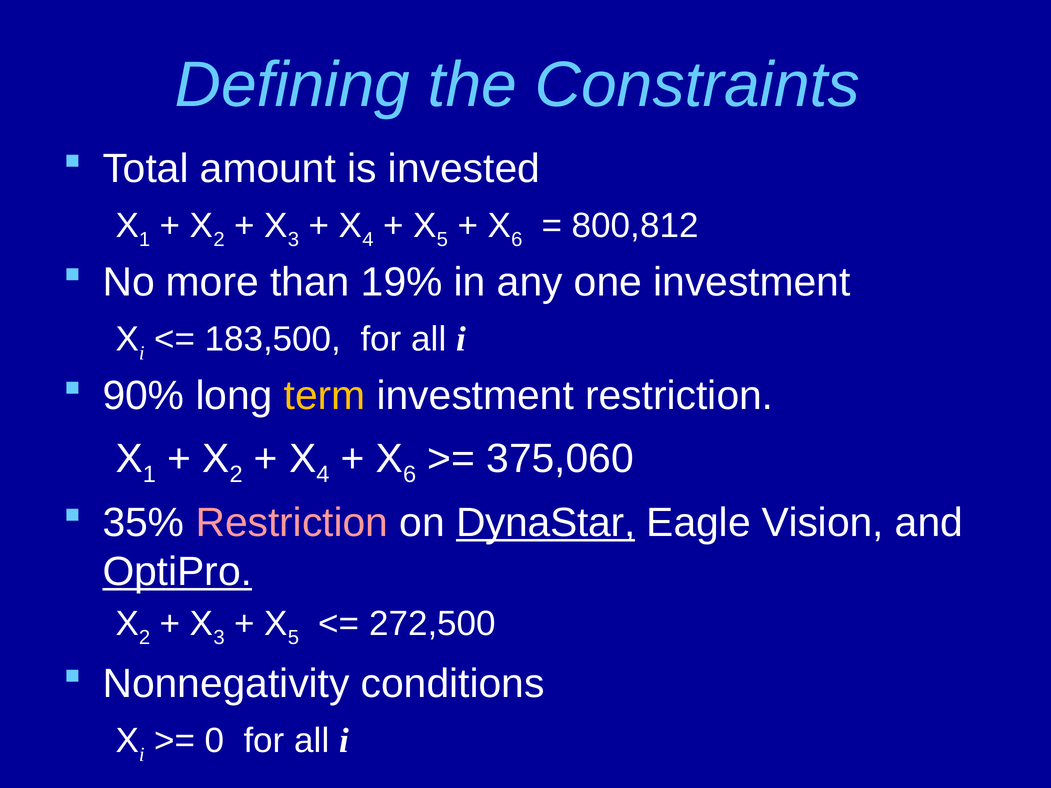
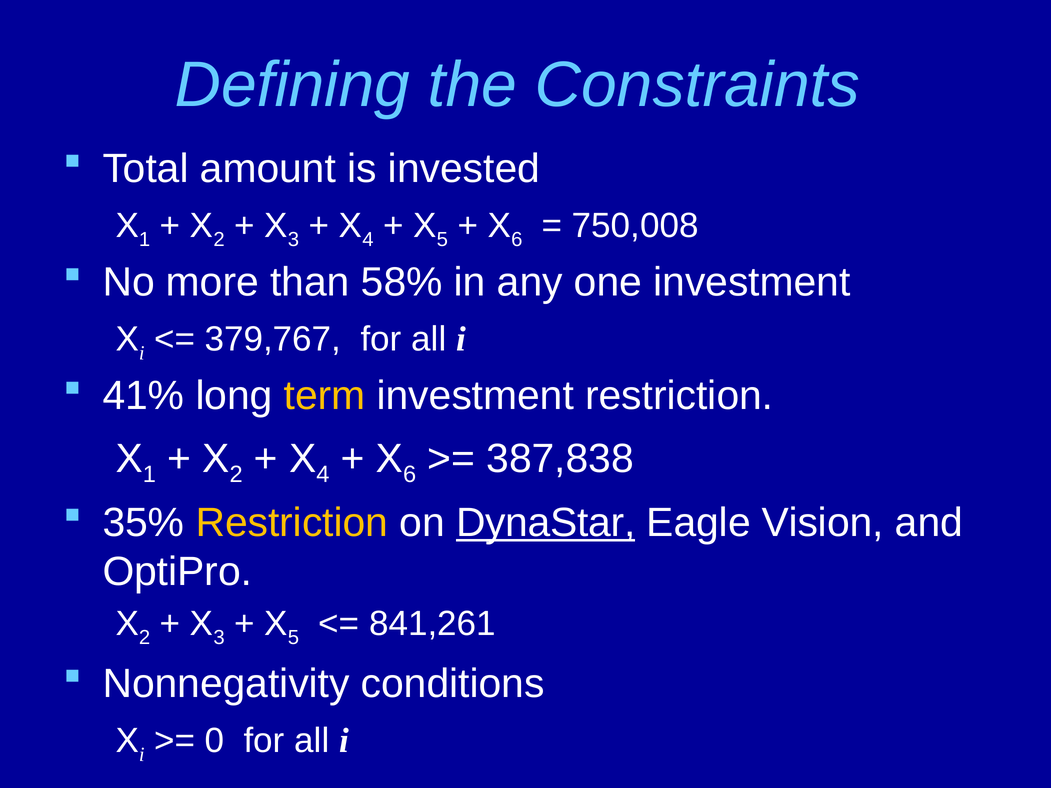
800,812: 800,812 -> 750,008
19%: 19% -> 58%
183,500: 183,500 -> 379,767
90%: 90% -> 41%
375,060: 375,060 -> 387,838
Restriction at (292, 523) colour: pink -> yellow
OptiPro underline: present -> none
272,500: 272,500 -> 841,261
